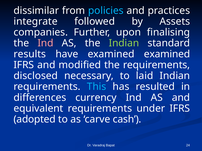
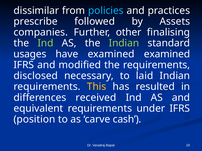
integrate: integrate -> prescribe
upon: upon -> other
Ind at (45, 43) colour: pink -> light green
results: results -> usages
This colour: light blue -> yellow
currency: currency -> received
adopted: adopted -> position
